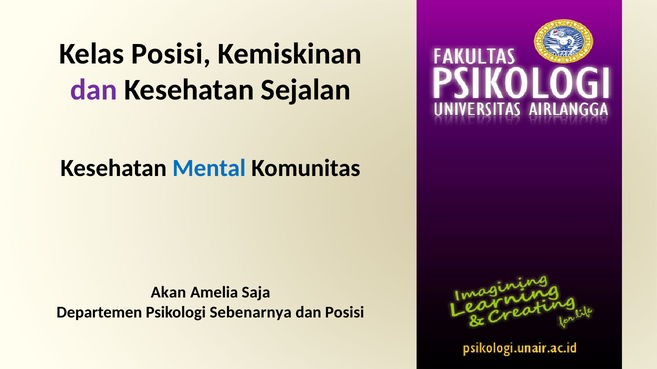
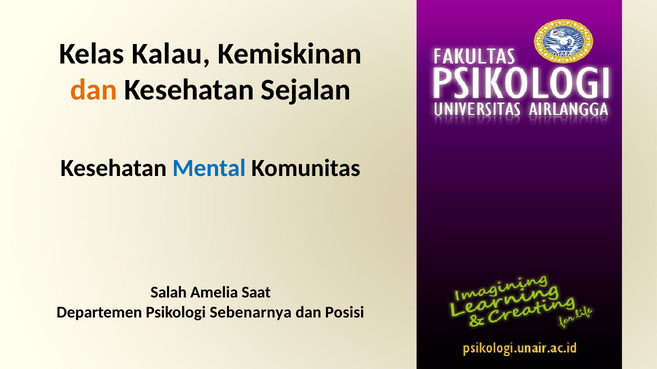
Kelas Posisi: Posisi -> Kalau
dan at (94, 90) colour: purple -> orange
Akan: Akan -> Salah
Saja: Saja -> Saat
